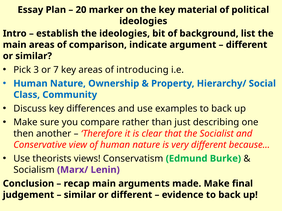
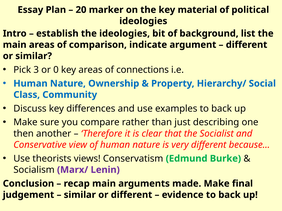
7: 7 -> 0
introducing: introducing -> connections
